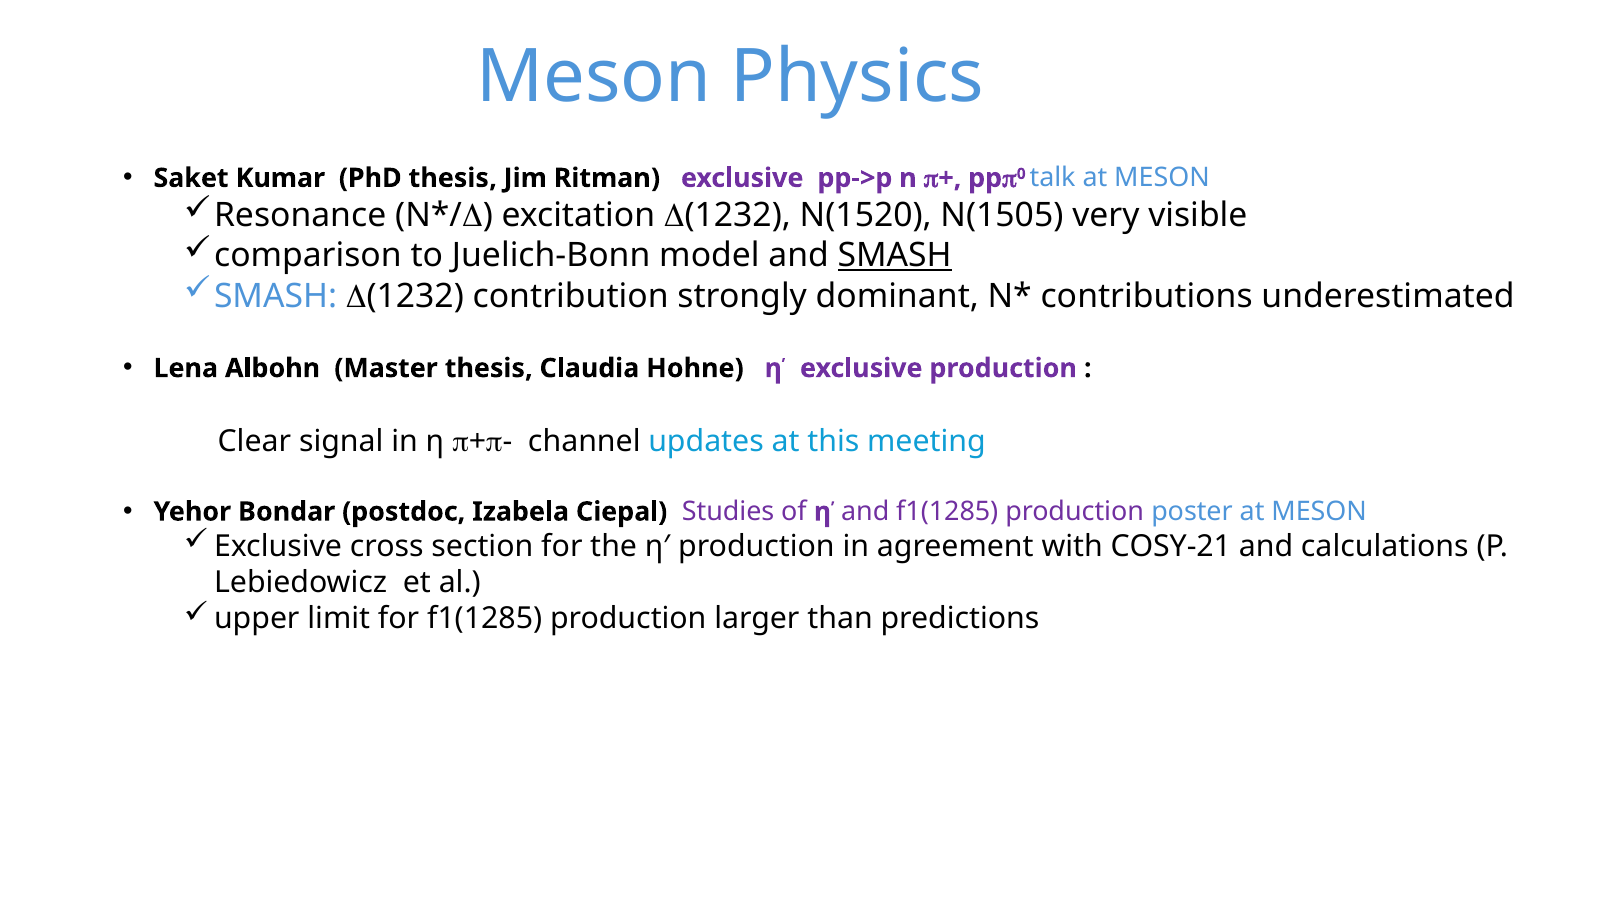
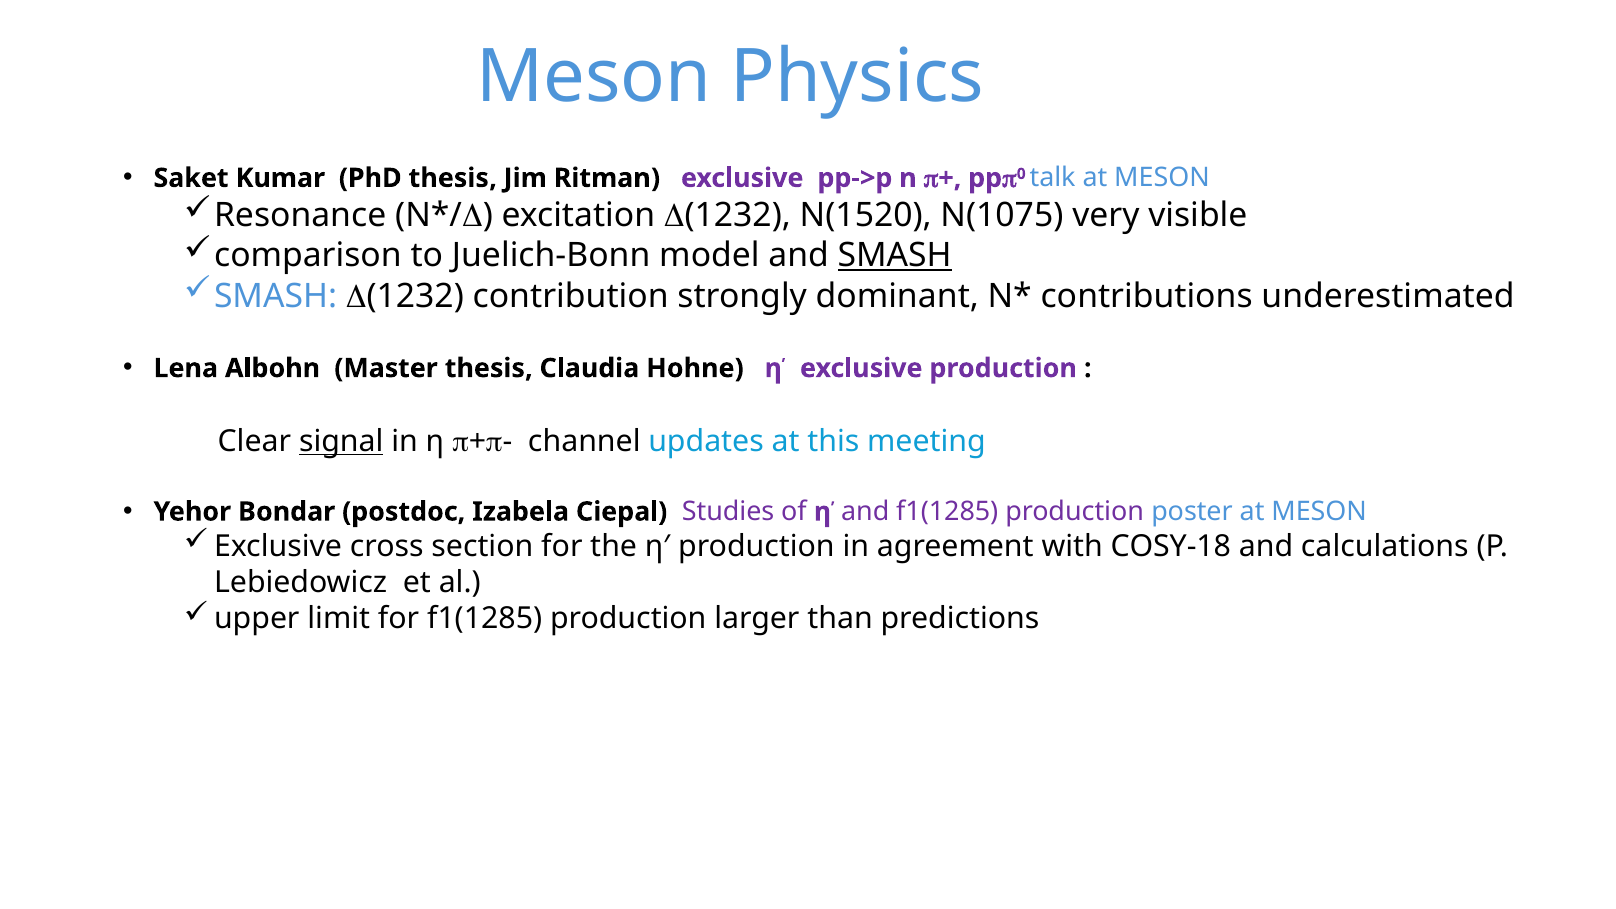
N(1505: N(1505 -> N(1075
signal underline: none -> present
COSY-21: COSY-21 -> COSY-18
